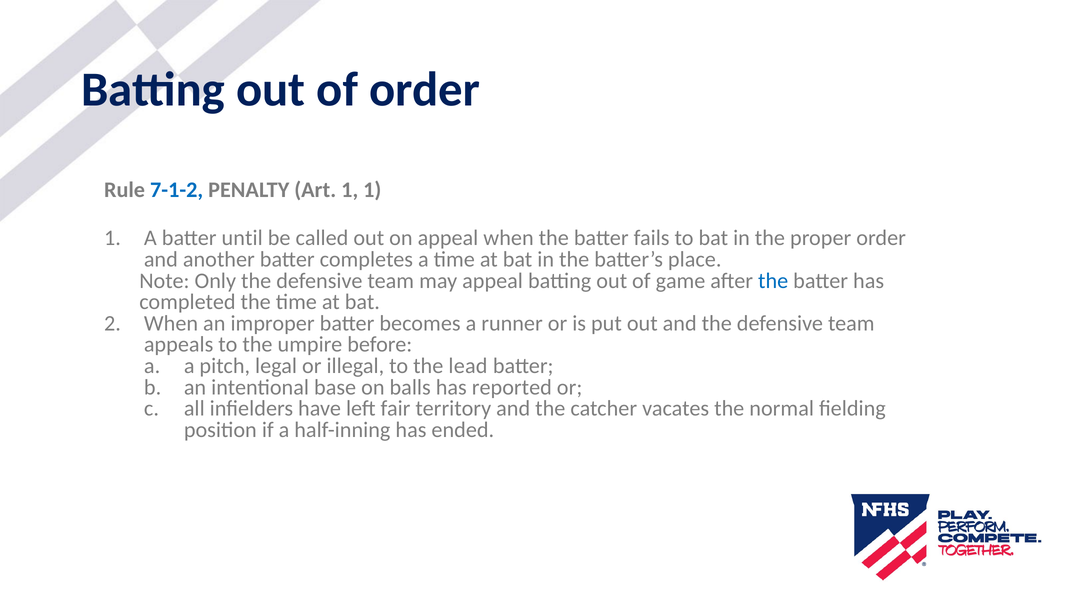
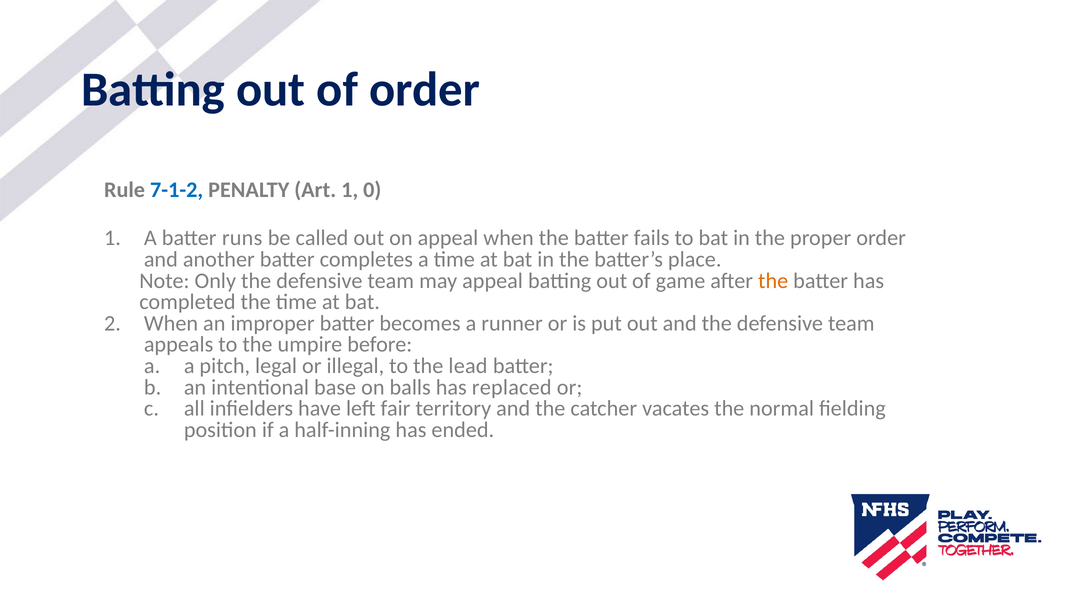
Art 1 1: 1 -> 0
until: until -> runs
the at (773, 281) colour: blue -> orange
reported: reported -> replaced
